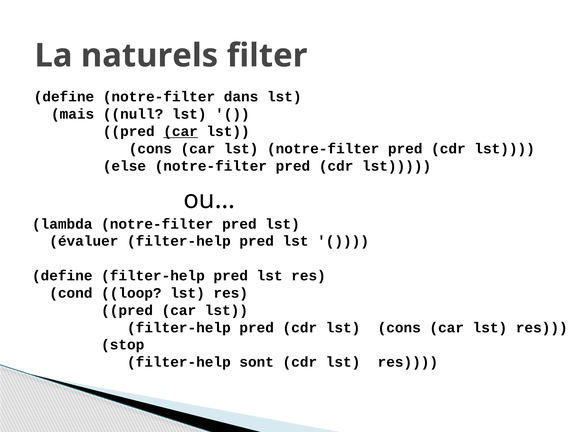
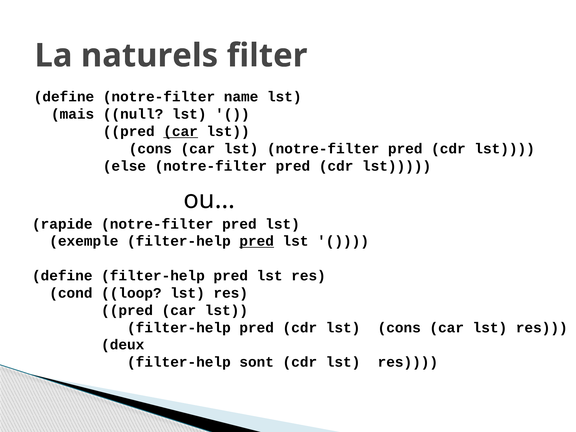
dans: dans -> name
lambda: lambda -> rapide
évaluer: évaluer -> exemple
pred at (257, 241) underline: none -> present
stop: stop -> deux
